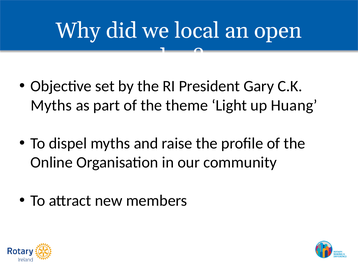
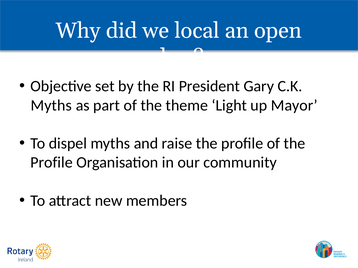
Huang: Huang -> Mayor
Online at (52, 163): Online -> Profile
